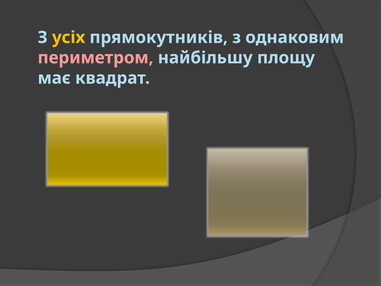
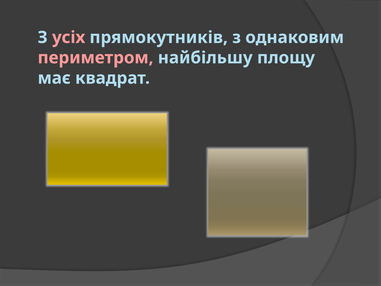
усіх colour: yellow -> pink
